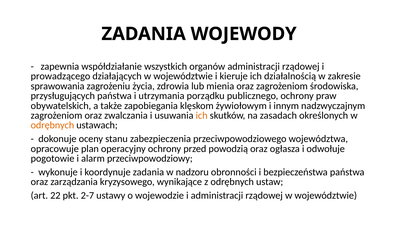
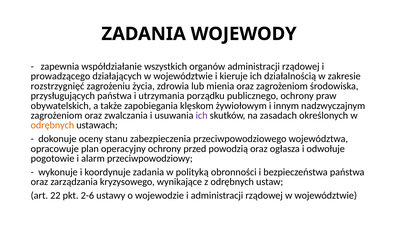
sprawowania: sprawowania -> rozstrzygnięć
ich at (202, 115) colour: orange -> purple
nadzoru: nadzoru -> polityką
2-7: 2-7 -> 2-6
